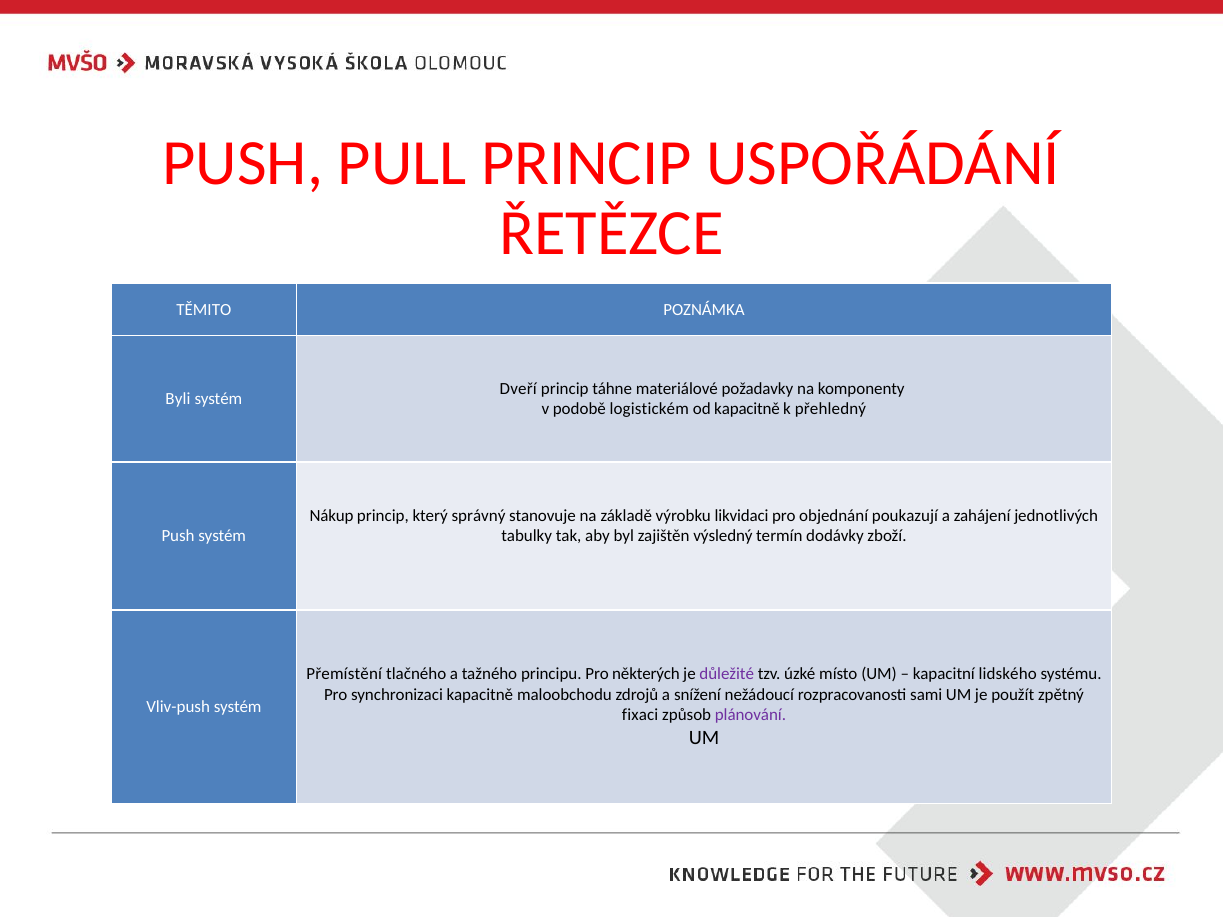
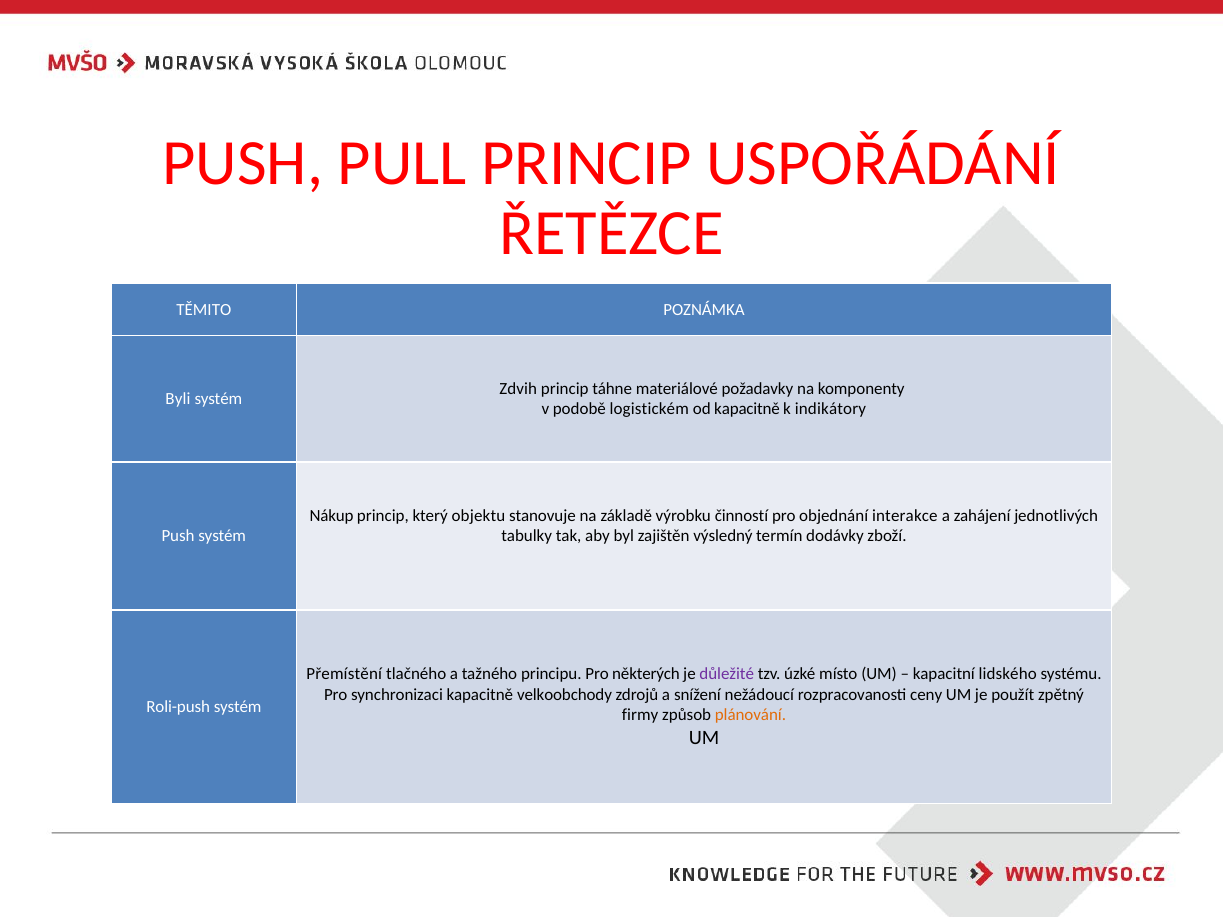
Dveří: Dveří -> Zdvih
přehledný: přehledný -> indikátory
správný: správný -> objektu
likvidaci: likvidaci -> činností
poukazují: poukazují -> interakce
maloobchodu: maloobchodu -> velkoobchody
sami: sami -> ceny
Vliv-push: Vliv-push -> Roli-push
fixaci: fixaci -> firmy
plánování colour: purple -> orange
